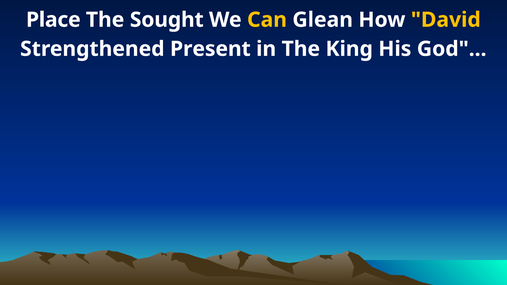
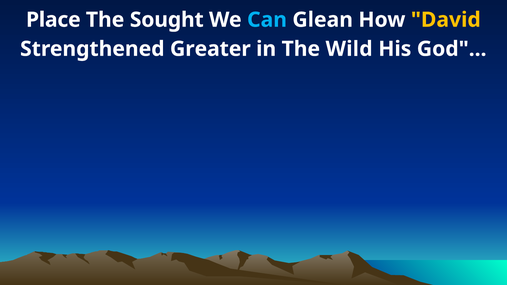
Can colour: yellow -> light blue
Present: Present -> Greater
King: King -> Wild
